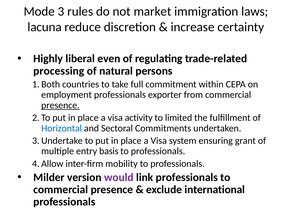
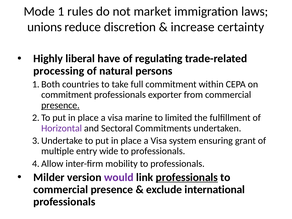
3: 3 -> 1
lacuna: lacuna -> unions
even: even -> have
employment at (67, 95): employment -> commitment
activity: activity -> marine
Horizontal colour: blue -> purple
basis: basis -> wide
professionals at (187, 177) underline: none -> present
